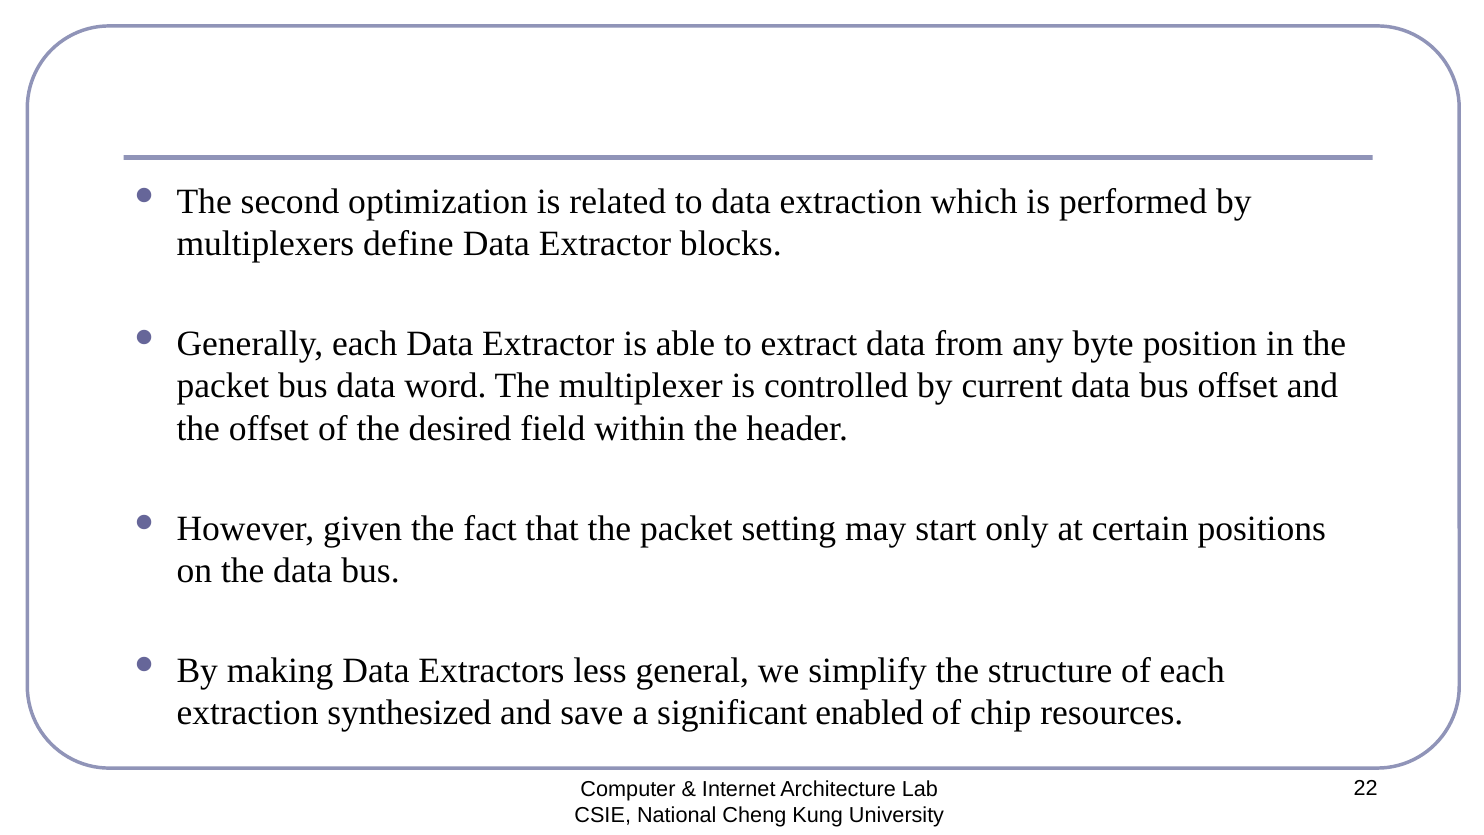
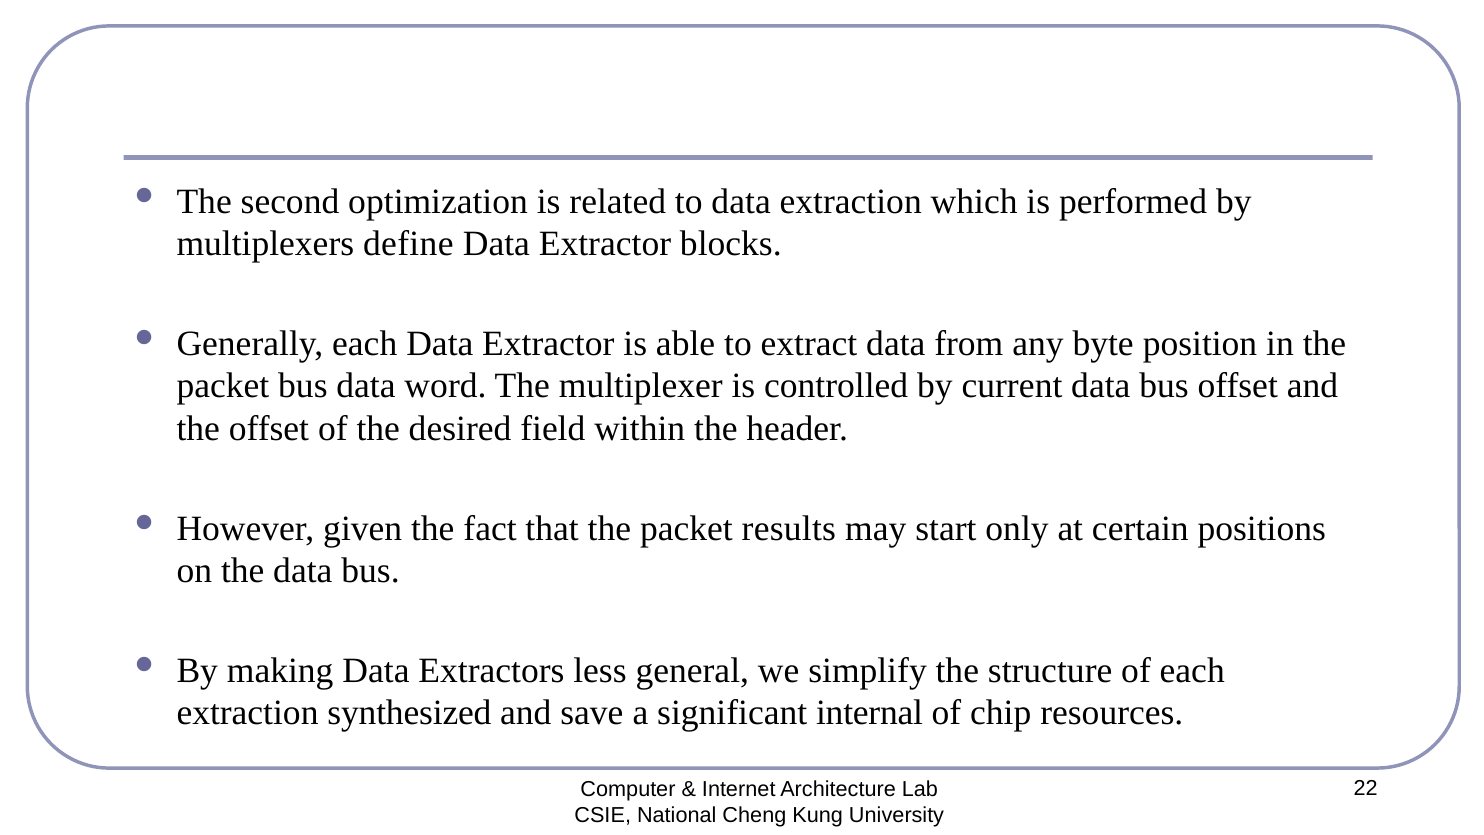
setting: setting -> results
enabled: enabled -> internal
